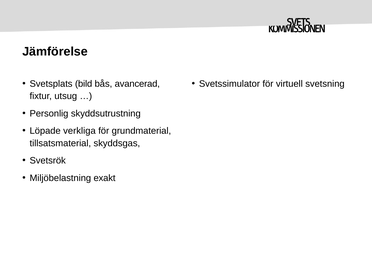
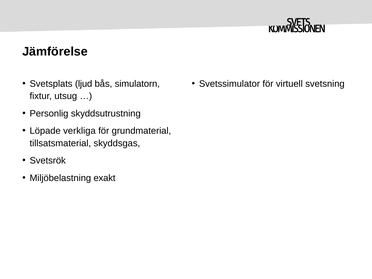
bild: bild -> ljud
avancerad: avancerad -> simulatorn
